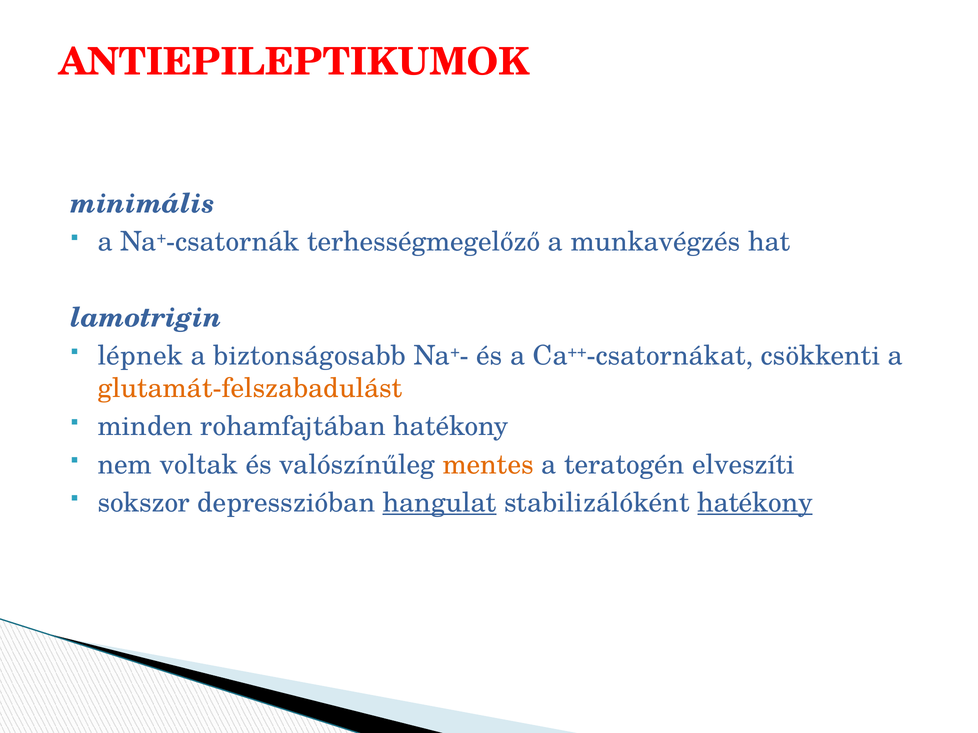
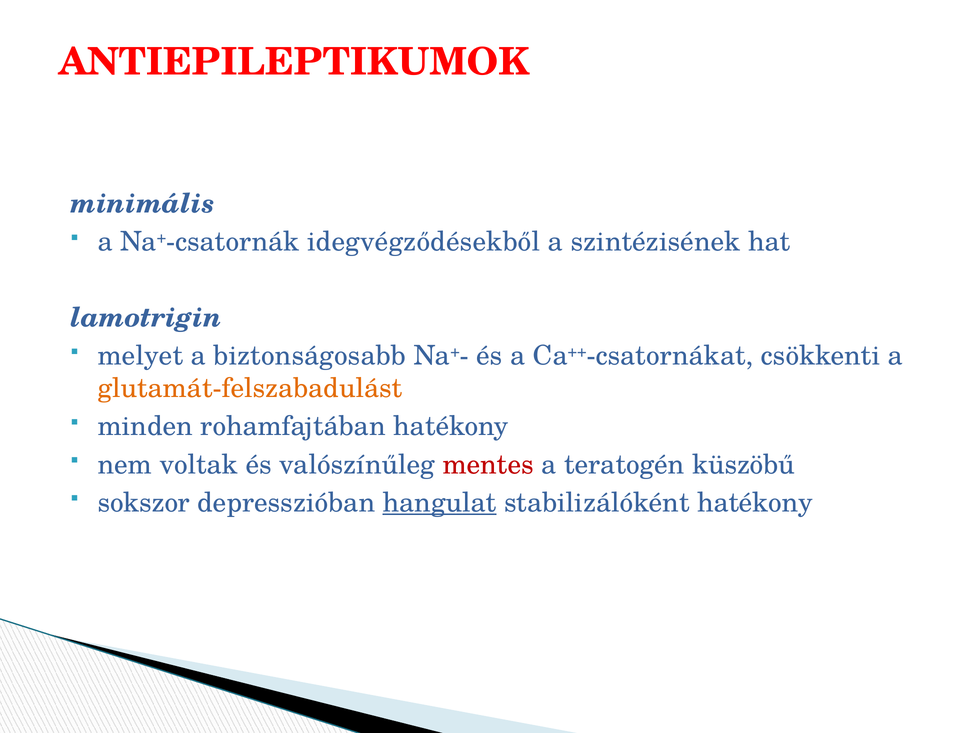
terhességmegelőző: terhességmegelőző -> idegvégződésekből
munkavégzés: munkavégzés -> szintézisének
lépnek: lépnek -> melyet
mentes colour: orange -> red
elveszíti: elveszíti -> küszöbű
hatékony at (755, 503) underline: present -> none
